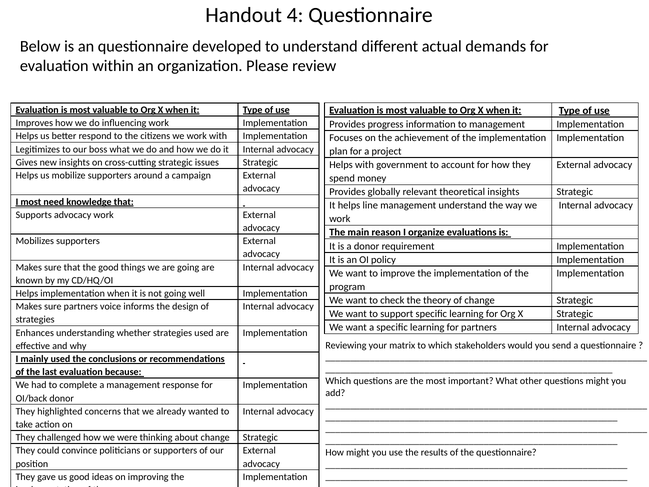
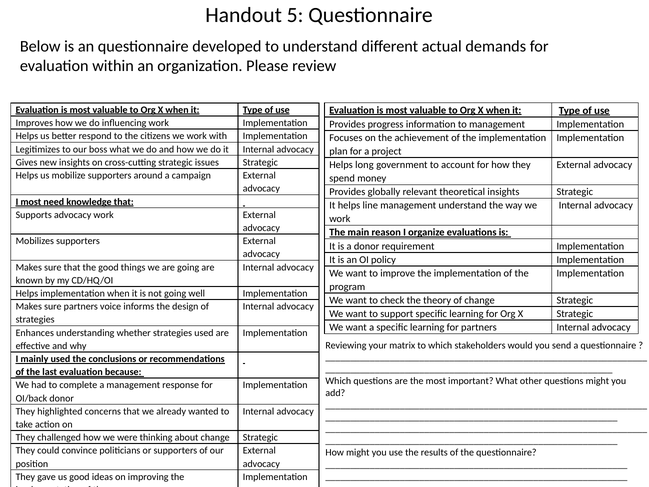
4: 4 -> 5
Helps with: with -> long
